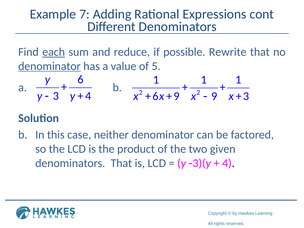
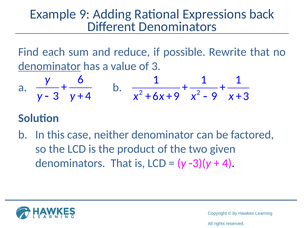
Example 7: 7 -> 9
cont: cont -> back
each underline: present -> none
of 5: 5 -> 3
